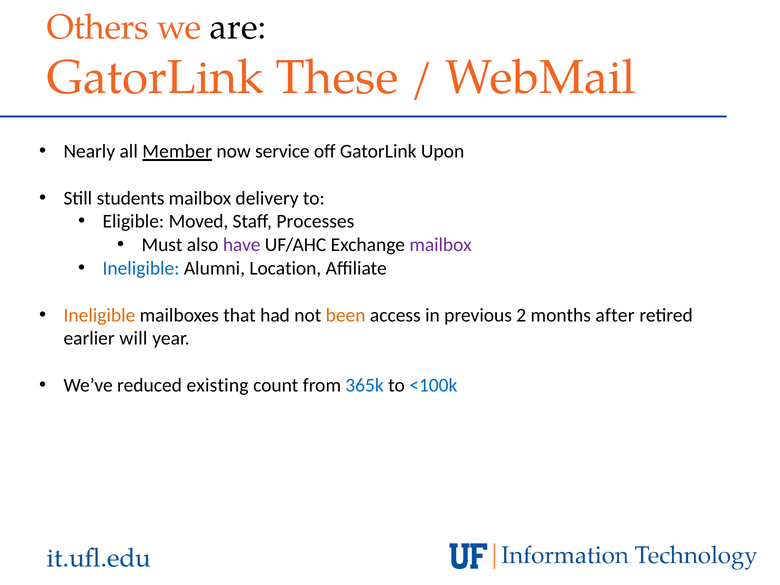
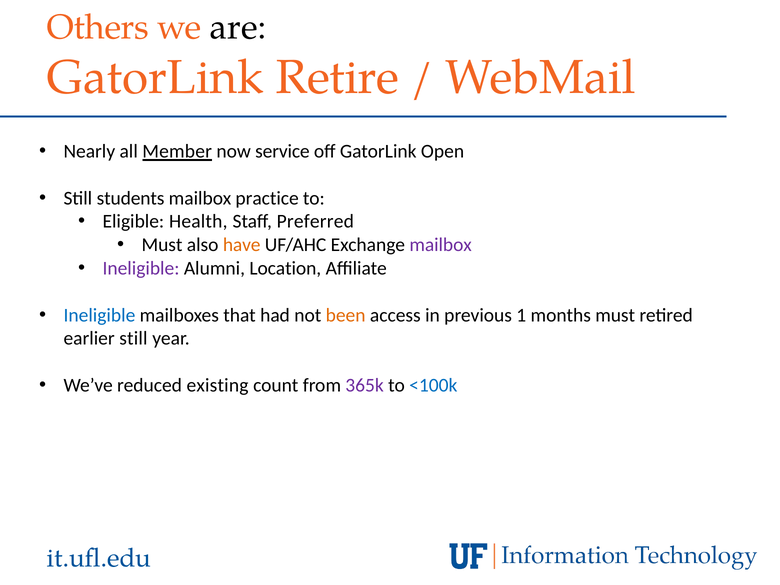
These: These -> Retire
Upon: Upon -> Open
delivery: delivery -> practice
Moved: Moved -> Health
Processes: Processes -> Preferred
have colour: purple -> orange
Ineligible at (141, 268) colour: blue -> purple
Ineligible at (99, 315) colour: orange -> blue
2: 2 -> 1
months after: after -> must
earlier will: will -> still
365k colour: blue -> purple
